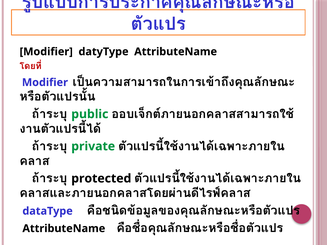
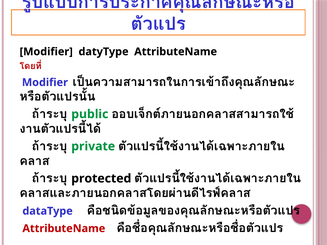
AttributeName at (64, 229) colour: black -> red
